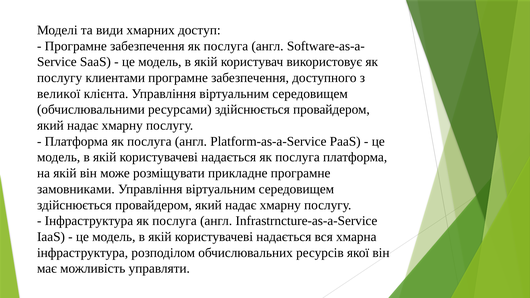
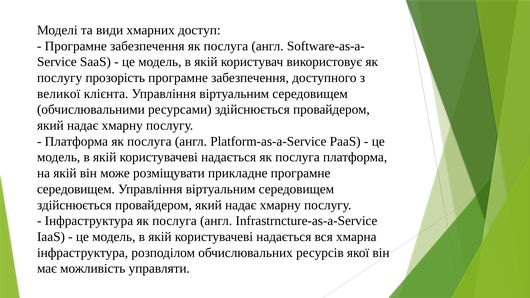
клиентами: клиентами -> прозорість
замовниками at (76, 189): замовниками -> середовищем
